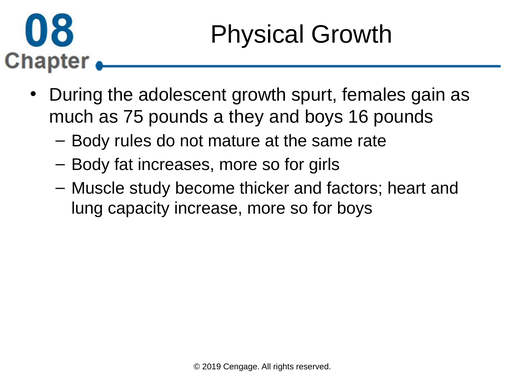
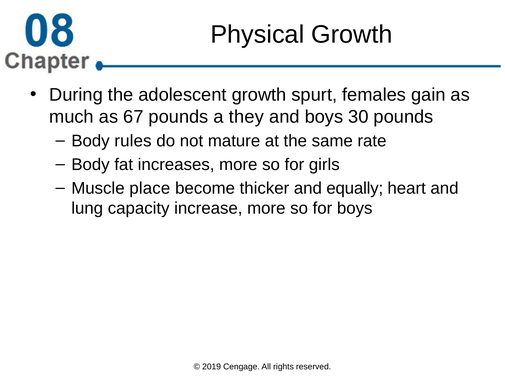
75: 75 -> 67
16: 16 -> 30
study: study -> place
factors: factors -> equally
